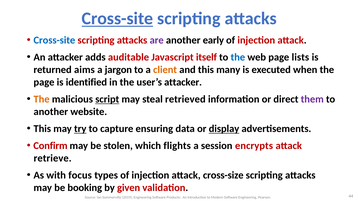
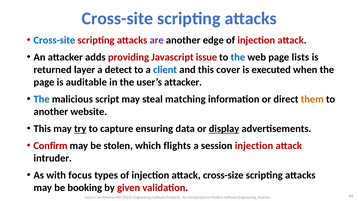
Cross-site at (117, 19) underline: present -> none
early: early -> edge
auditable: auditable -> providing
itself: itself -> issue
aims: aims -> layer
jargon: jargon -> detect
client colour: orange -> blue
many: many -> cover
identified: identified -> auditable
The at (42, 99) colour: orange -> blue
script underline: present -> none
retrieved: retrieved -> matching
them colour: purple -> orange
session encrypts: encrypts -> injection
retrieve: retrieve -> intruder
